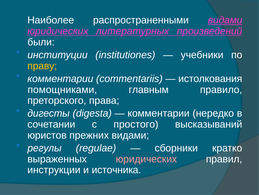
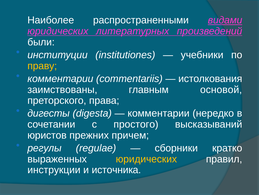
помощниками: помощниками -> заимствованы
правило: правило -> основой
прежних видами: видами -> причем
юридических at (146, 158) colour: pink -> yellow
